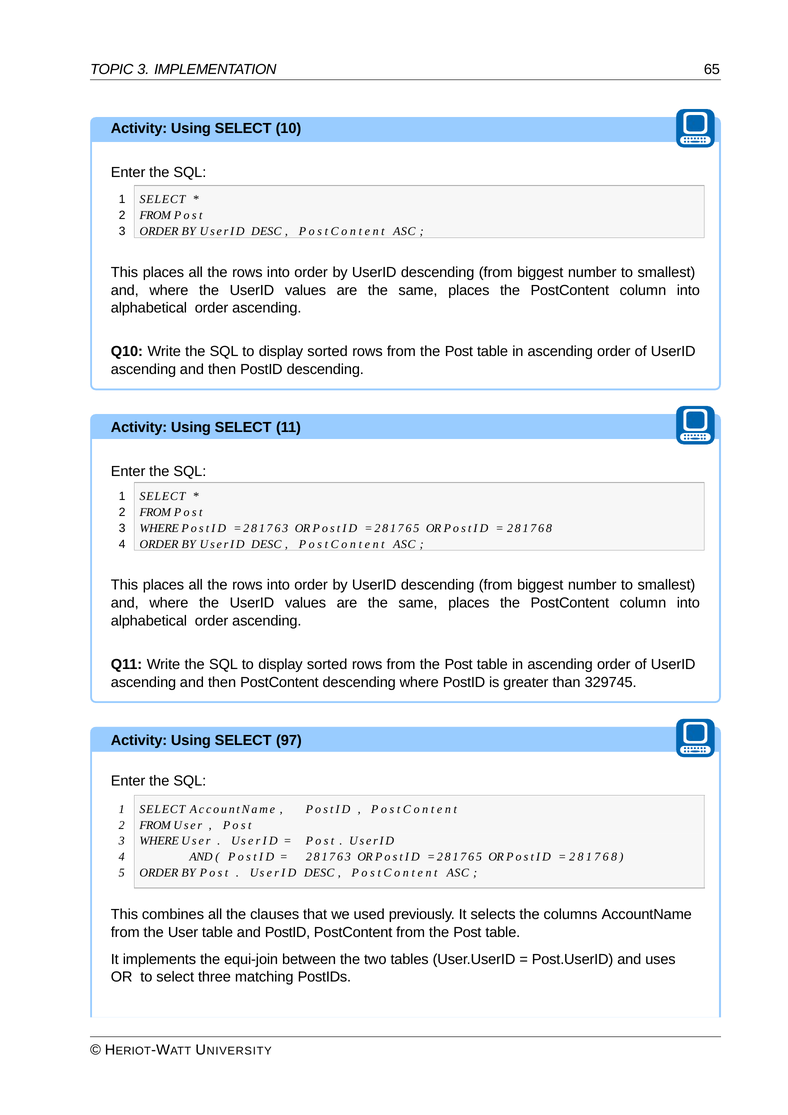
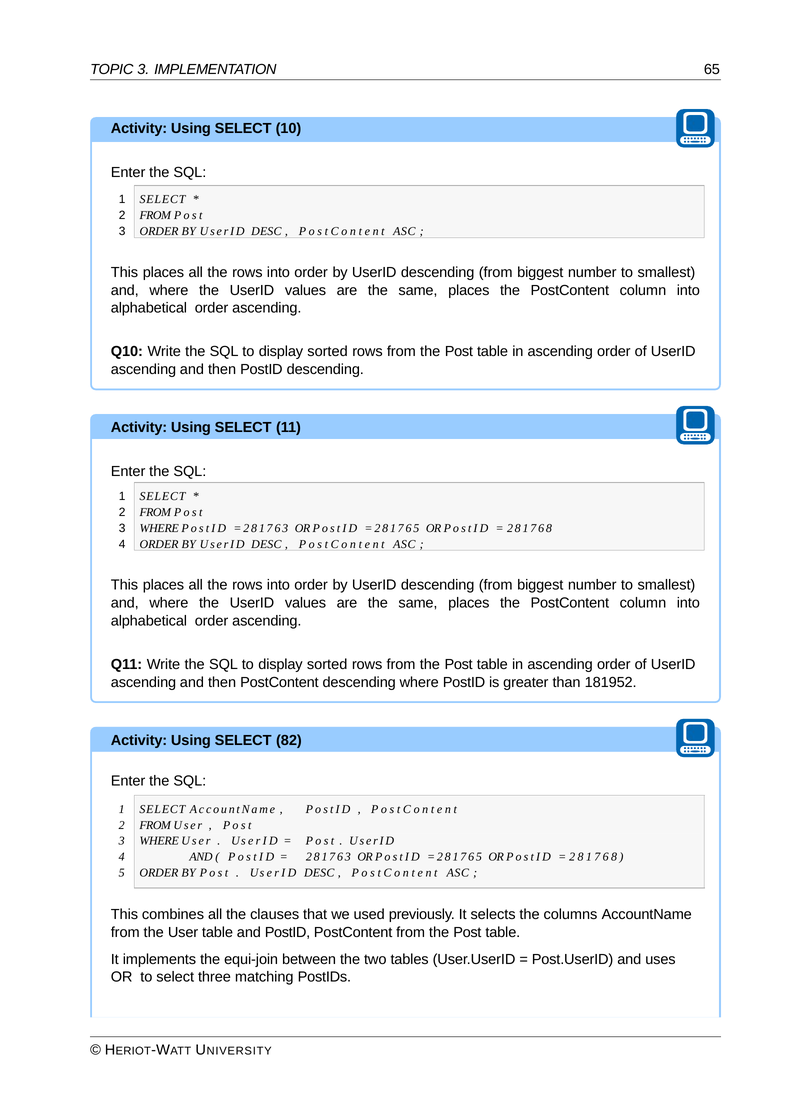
329745: 329745 -> 181952
97: 97 -> 82
